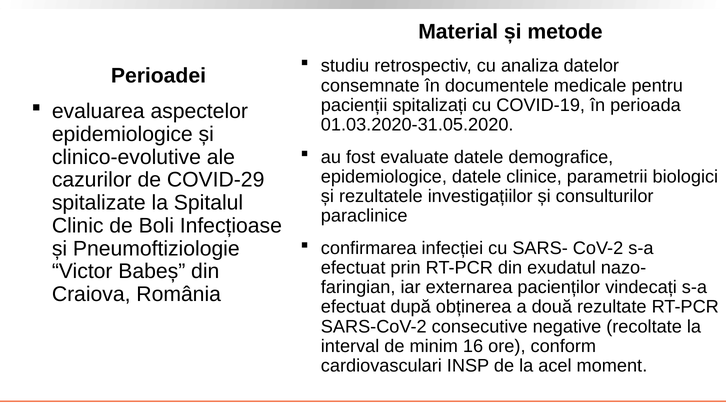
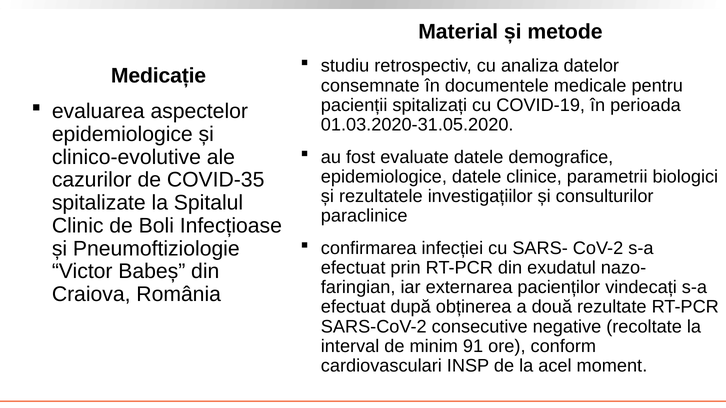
Perioadei: Perioadei -> Medicație
COVID-29: COVID-29 -> COVID-35
16: 16 -> 91
